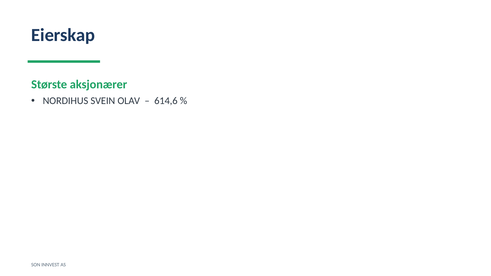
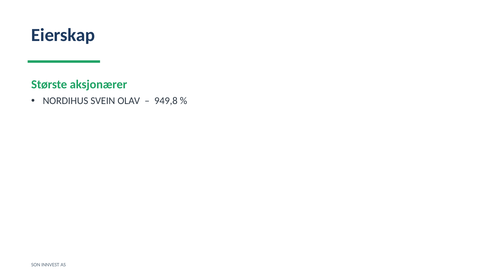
614,6: 614,6 -> 949,8
